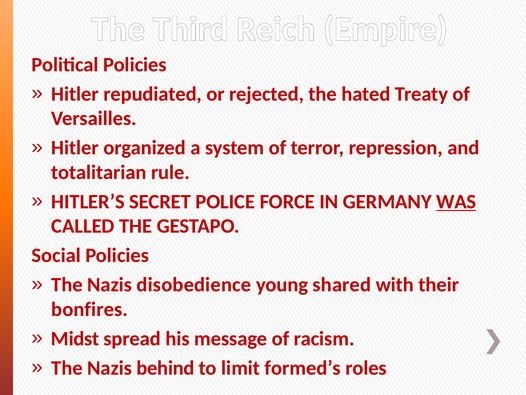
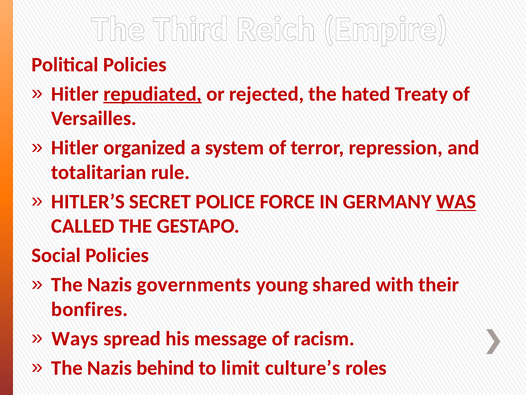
repudiated underline: none -> present
disobedience: disobedience -> governments
Midst: Midst -> Ways
formed’s: formed’s -> culture’s
